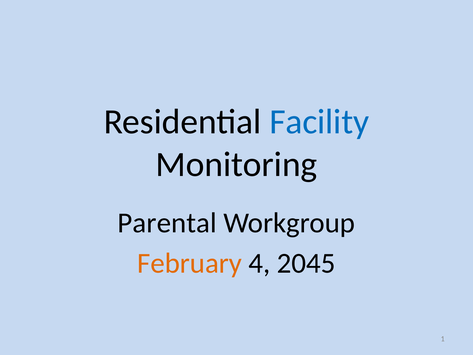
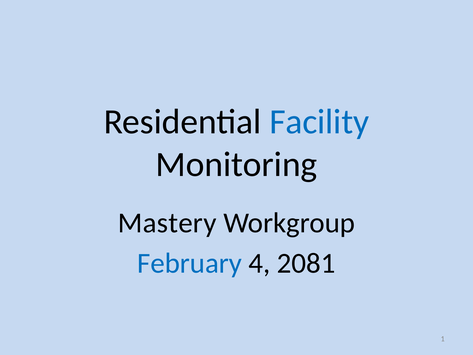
Parental: Parental -> Mastery
February colour: orange -> blue
2045: 2045 -> 2081
